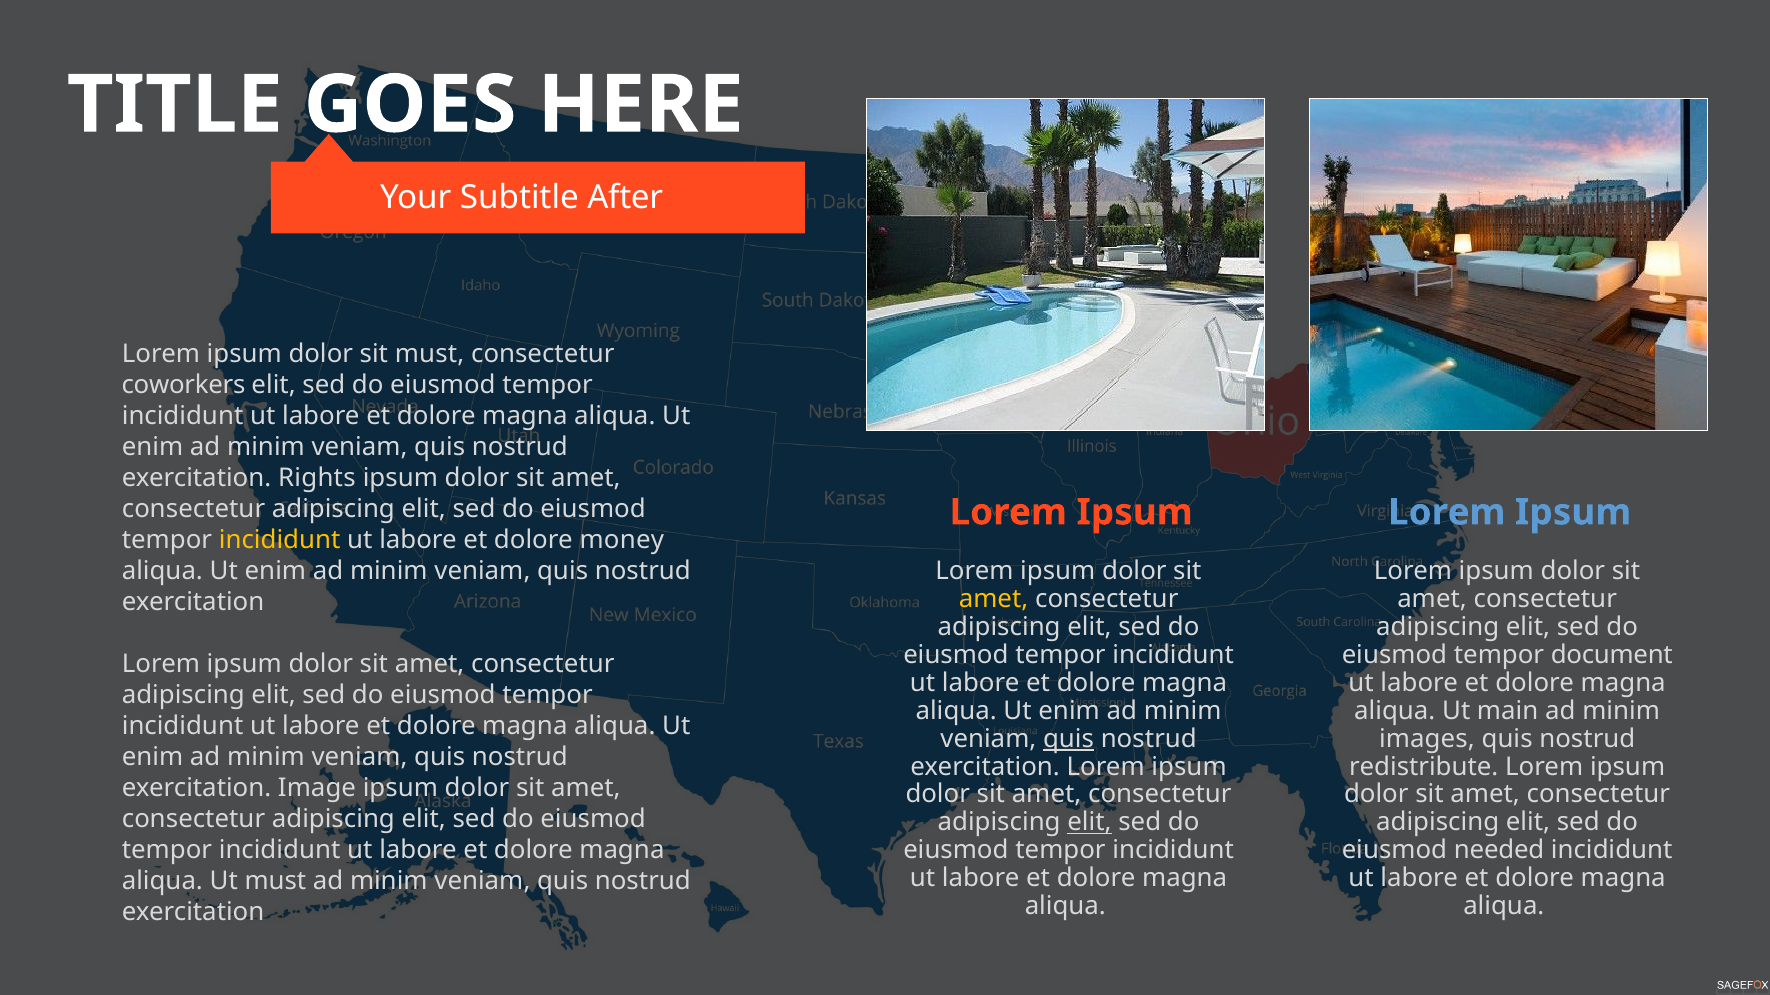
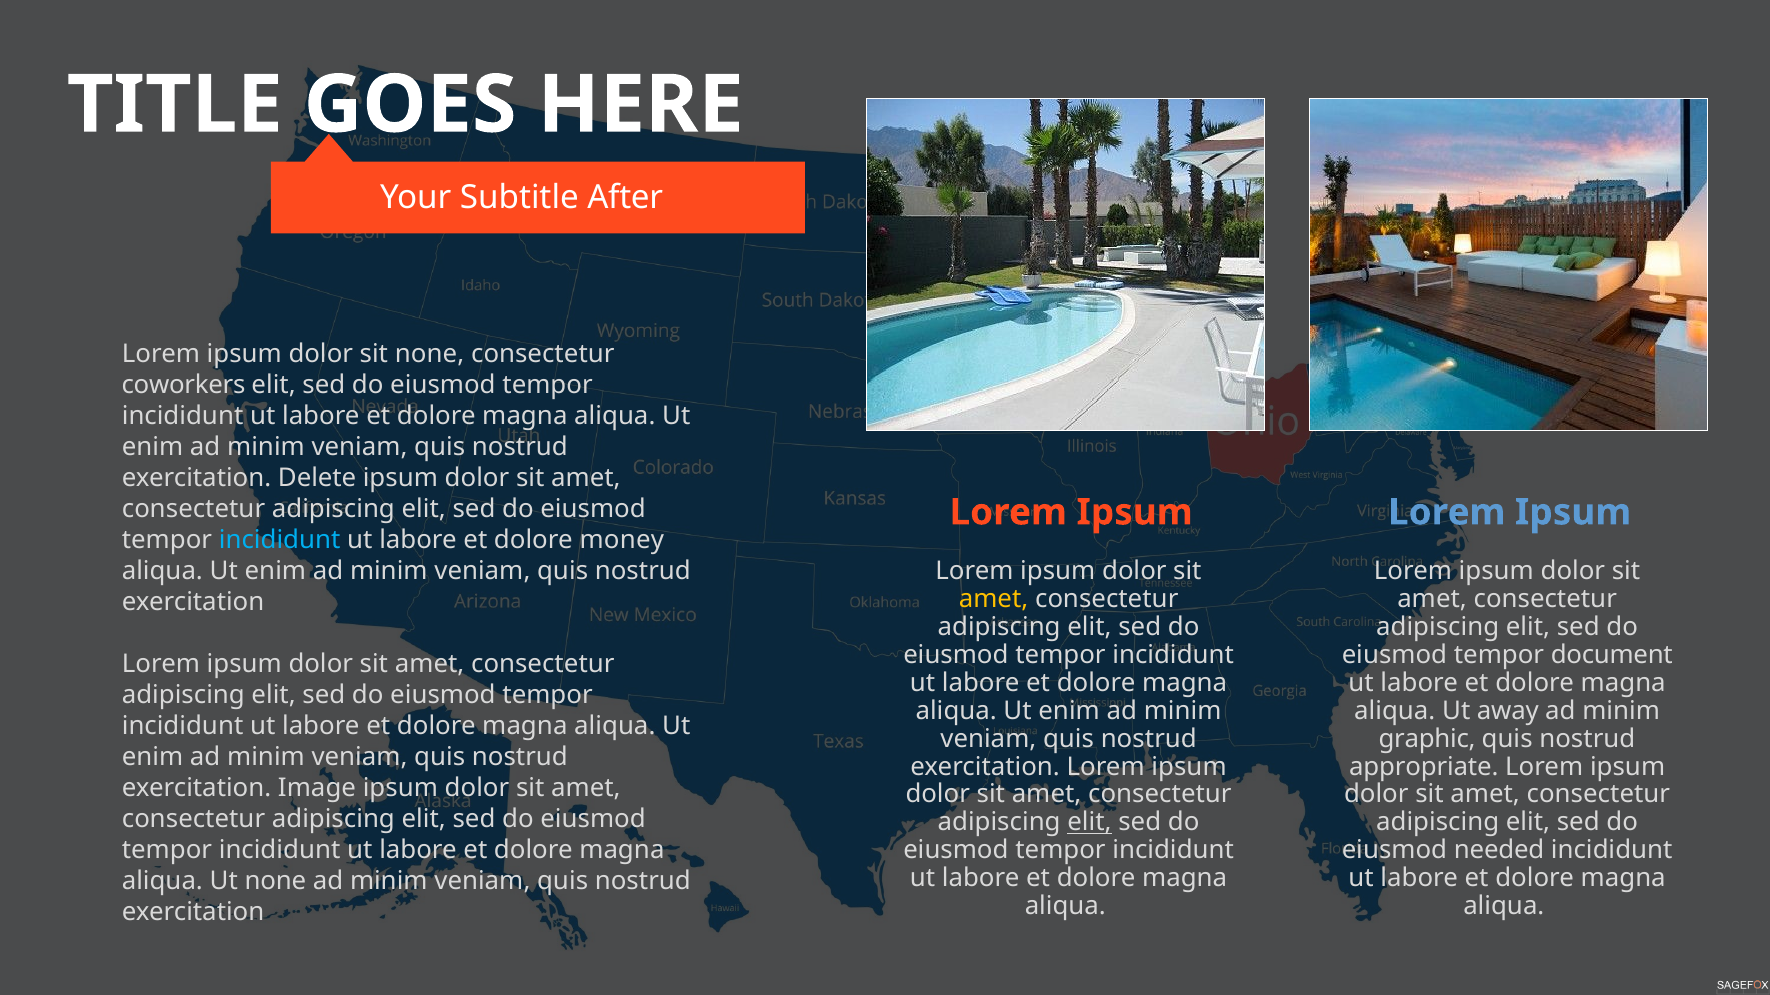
sit must: must -> none
Rights: Rights -> Delete
incididunt at (280, 541) colour: yellow -> light blue
main: main -> away
quis at (1069, 739) underline: present -> none
images: images -> graphic
redistribute: redistribute -> appropriate
Ut must: must -> none
